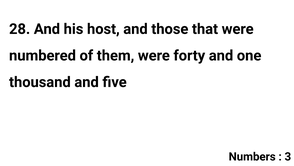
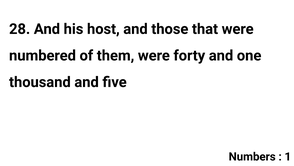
3: 3 -> 1
